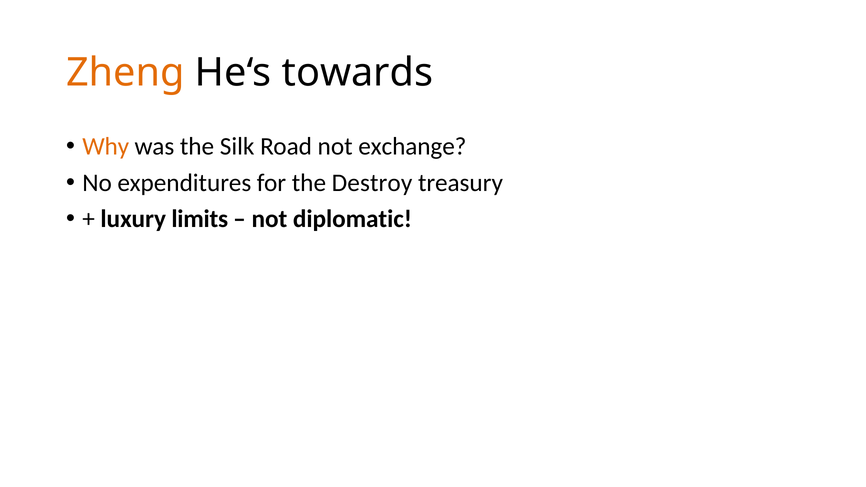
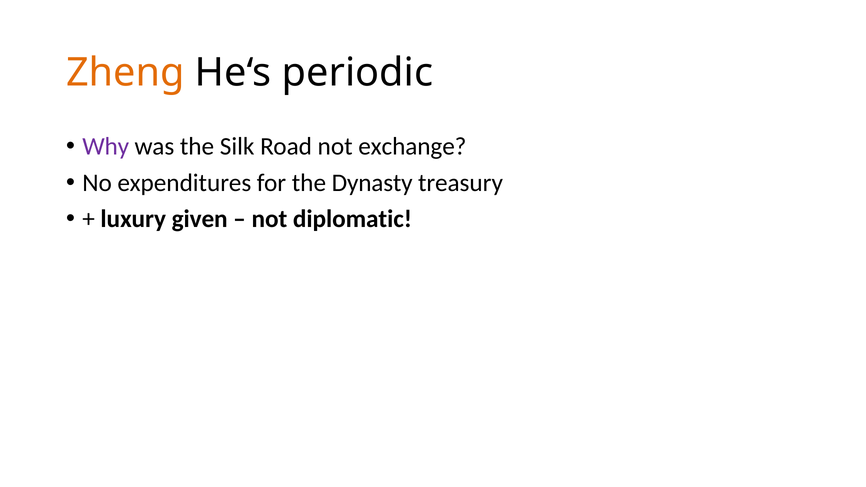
towards: towards -> periodic
Why colour: orange -> purple
Destroy: Destroy -> Dynasty
limits: limits -> given
